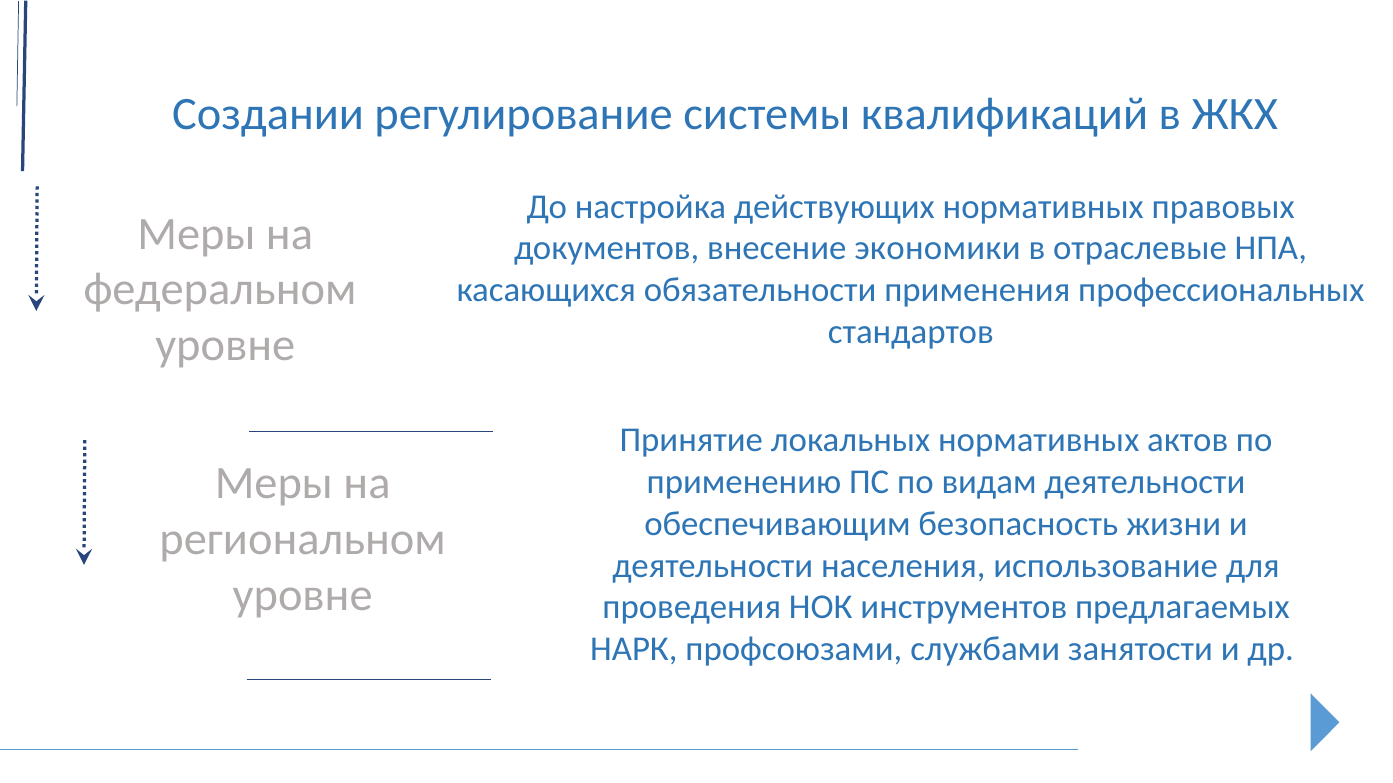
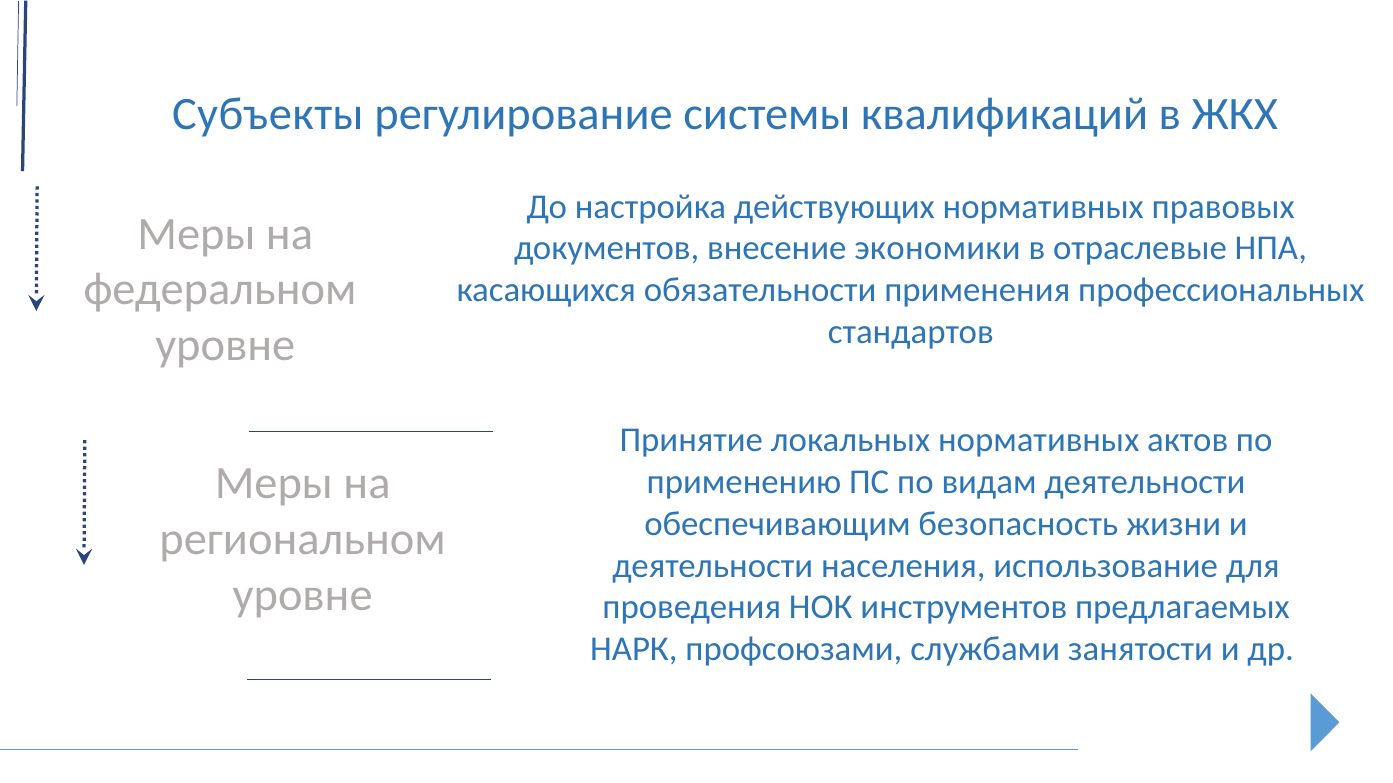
Создании: Создании -> Субъекты
